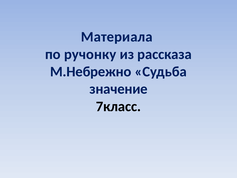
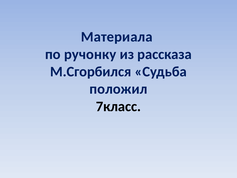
М.Небрежно: М.Небрежно -> М.Сгорбился
значение: значение -> положил
